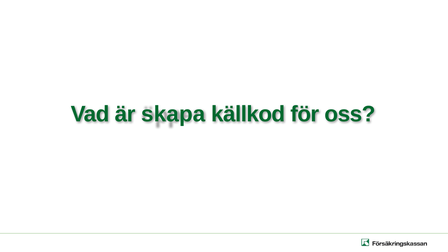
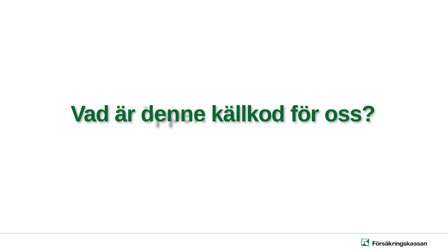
skapa: skapa -> denne
